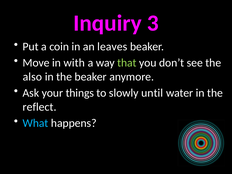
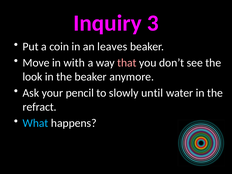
that colour: light green -> pink
also: also -> look
things: things -> pencil
reflect: reflect -> refract
